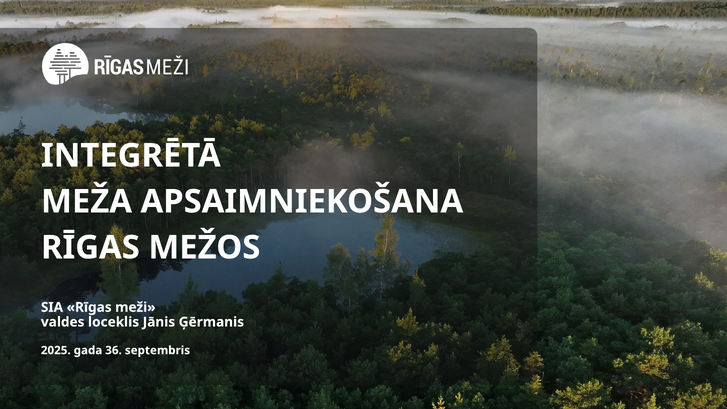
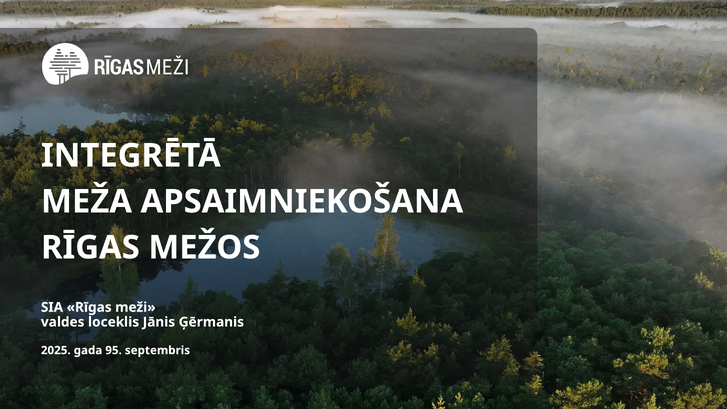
36: 36 -> 95
